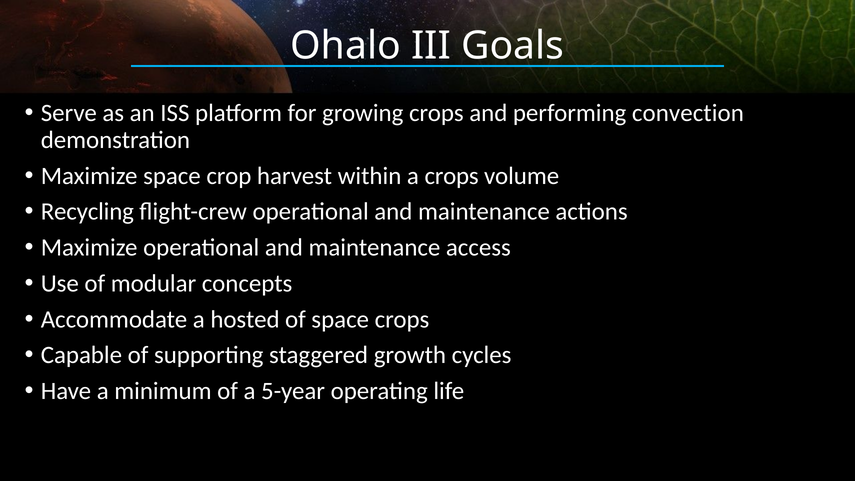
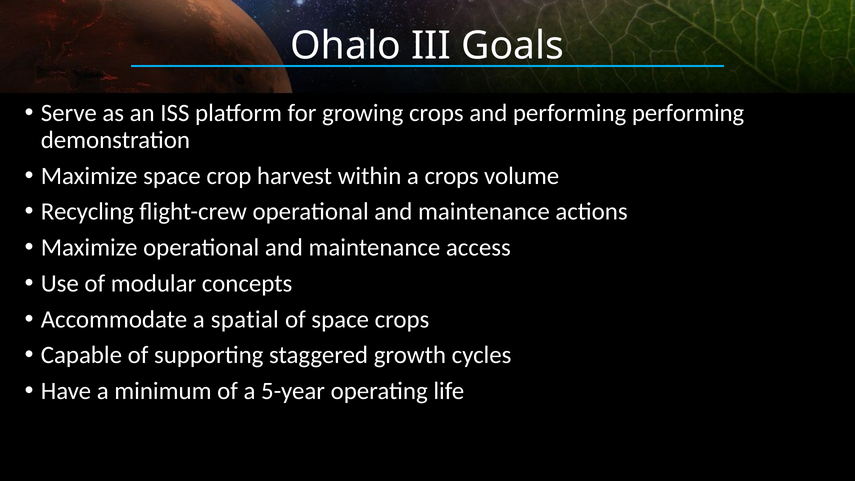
performing convection: convection -> performing
hosted: hosted -> spatial
